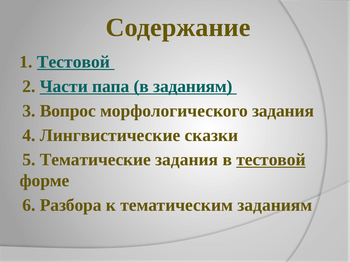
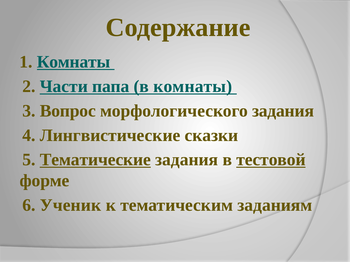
1 Тестовой: Тестовой -> Комнаты
в заданиям: заданиям -> комнаты
Тематические underline: none -> present
Разбора: Разбора -> Ученик
